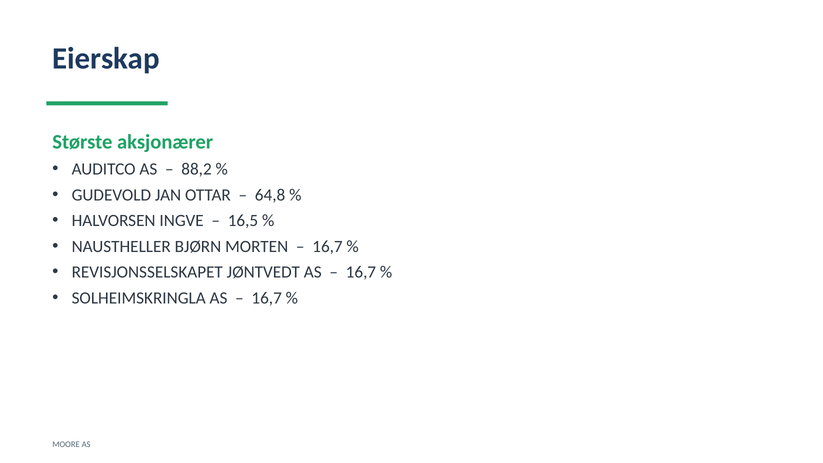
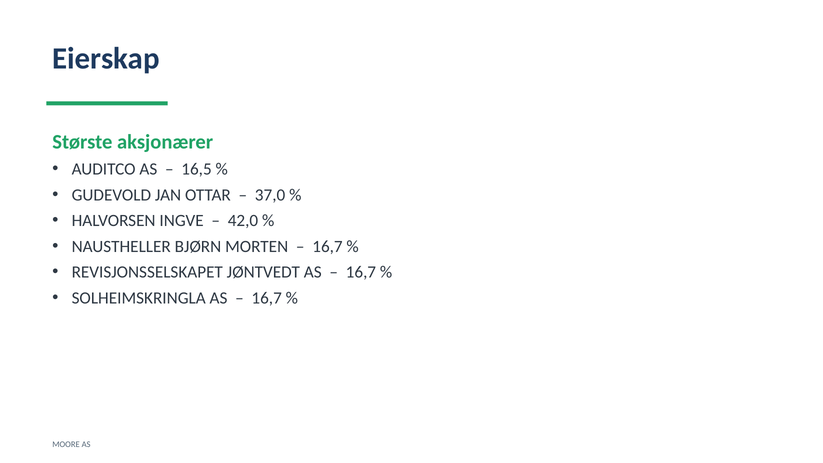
88,2: 88,2 -> 16,5
64,8: 64,8 -> 37,0
16,5: 16,5 -> 42,0
